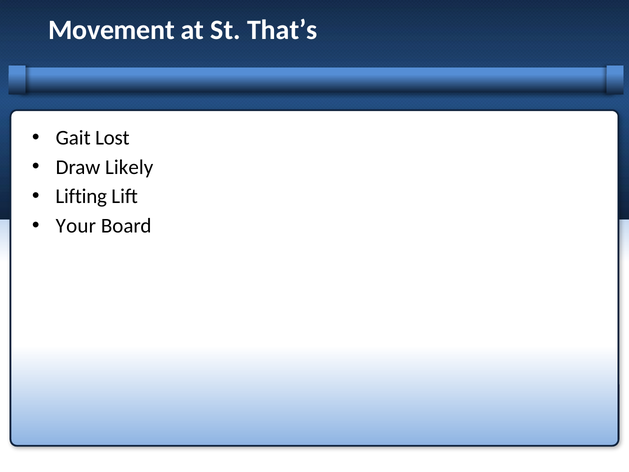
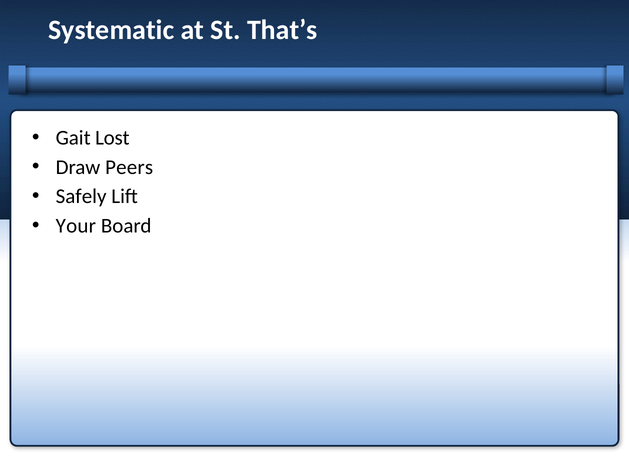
Movement: Movement -> Systematic
Likely: Likely -> Peers
Lifting: Lifting -> Safely
